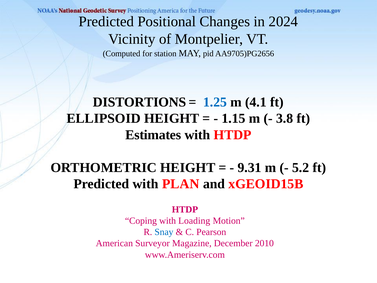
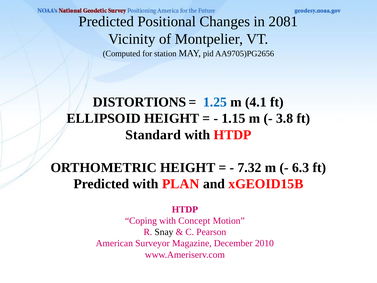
2024: 2024 -> 2081
Estimates: Estimates -> Standard
9.31: 9.31 -> 7.32
5.2: 5.2 -> 6.3
Loading: Loading -> Concept
Snay colour: blue -> black
